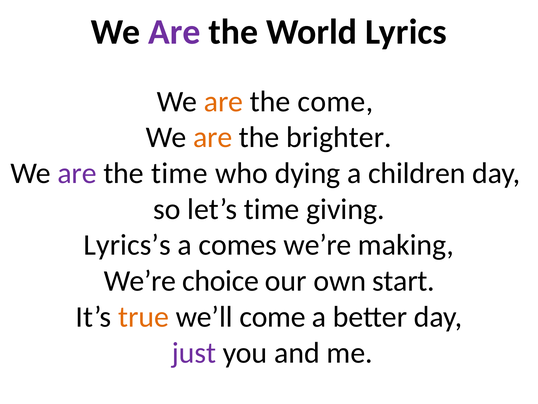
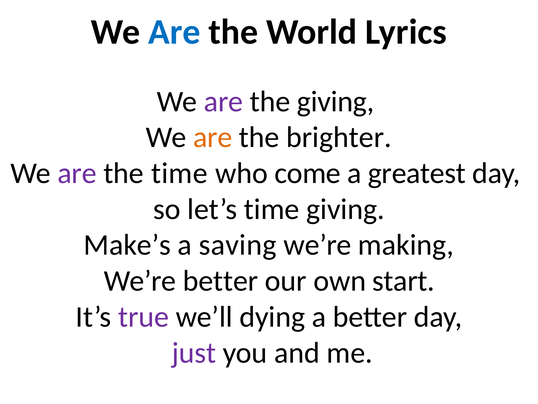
Are at (174, 32) colour: purple -> blue
are at (224, 101) colour: orange -> purple
the come: come -> giving
dying: dying -> come
children: children -> greatest
Lyrics’s: Lyrics’s -> Make’s
comes: comes -> saving
We’re choice: choice -> better
true colour: orange -> purple
we’ll come: come -> dying
